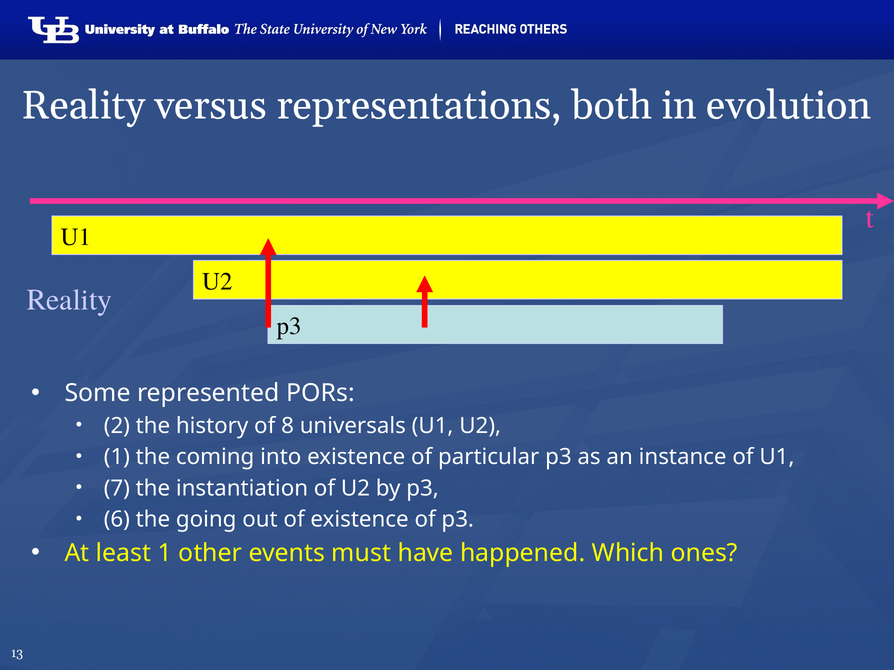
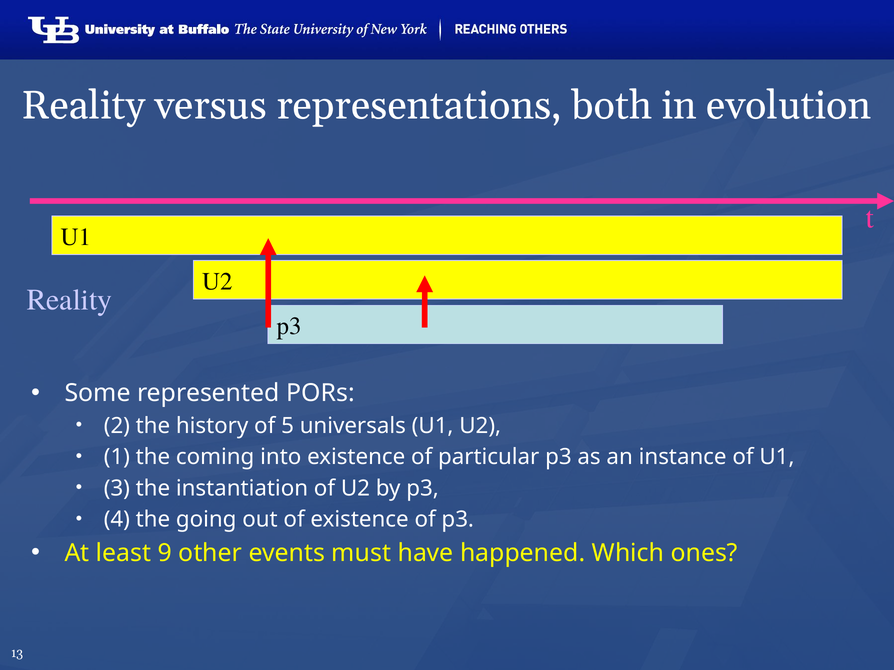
8: 8 -> 5
7: 7 -> 3
6: 6 -> 4
least 1: 1 -> 9
